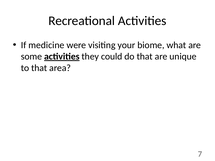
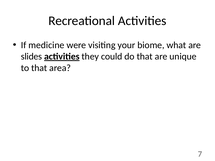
some: some -> slides
